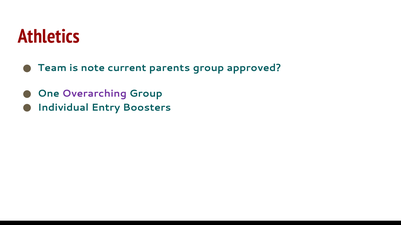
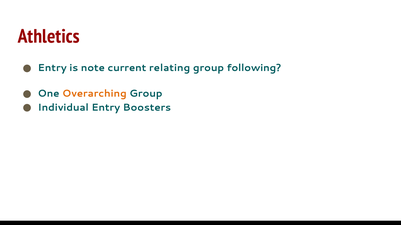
Team at (52, 68): Team -> Entry
parents: parents -> relating
approved: approved -> following
Overarching colour: purple -> orange
